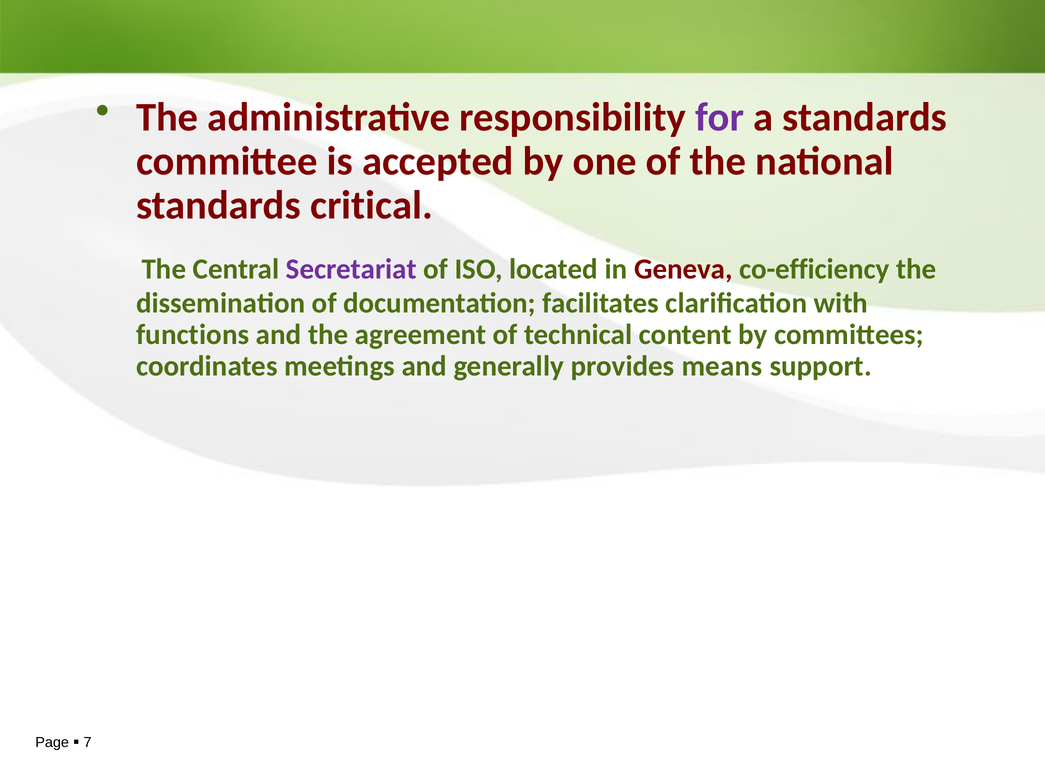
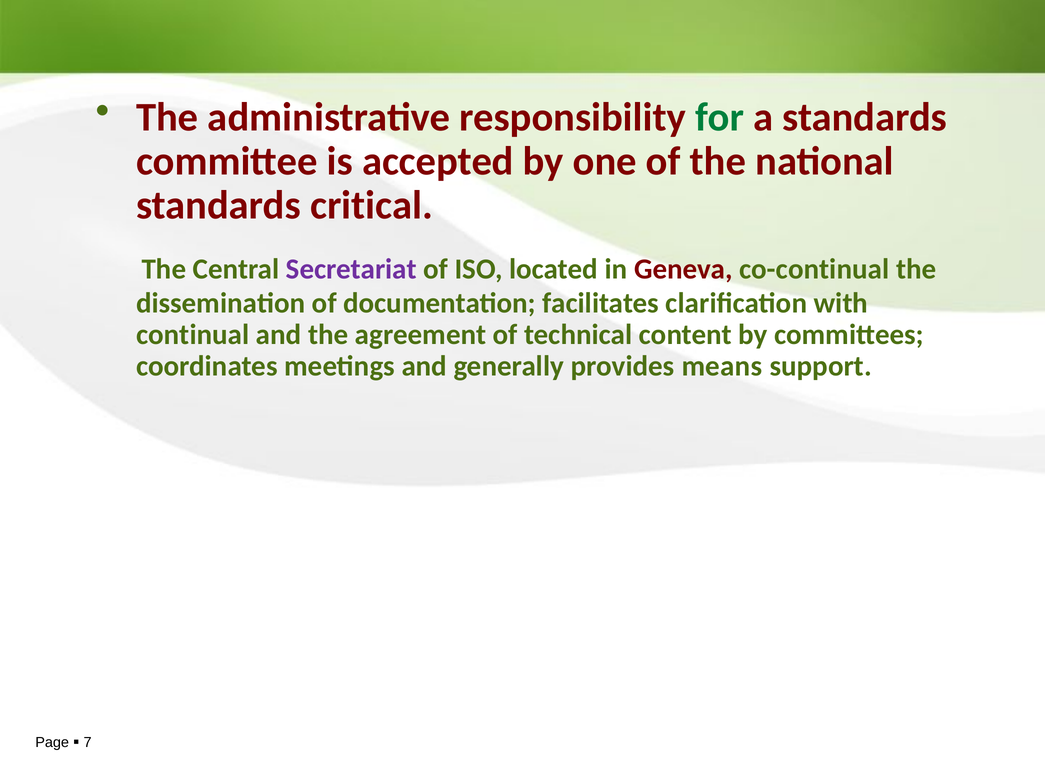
for colour: purple -> green
co-efficiency: co-efficiency -> co-continual
functions: functions -> continual
